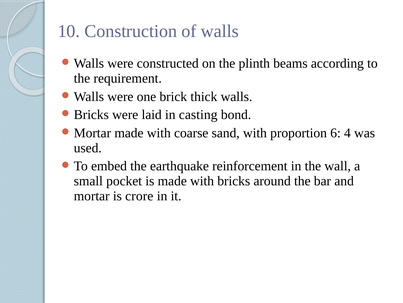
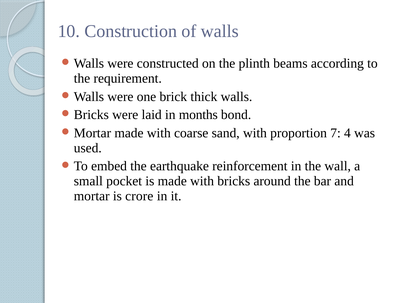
casting: casting -> months
6: 6 -> 7
